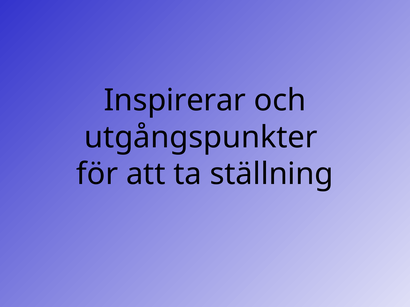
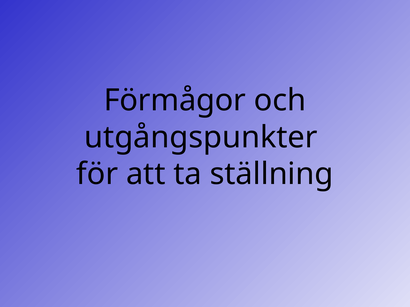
Inspirerar: Inspirerar -> Förmågor
